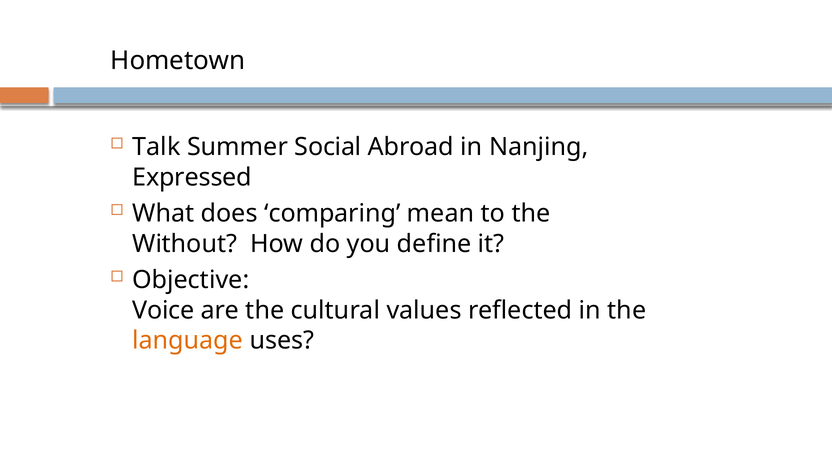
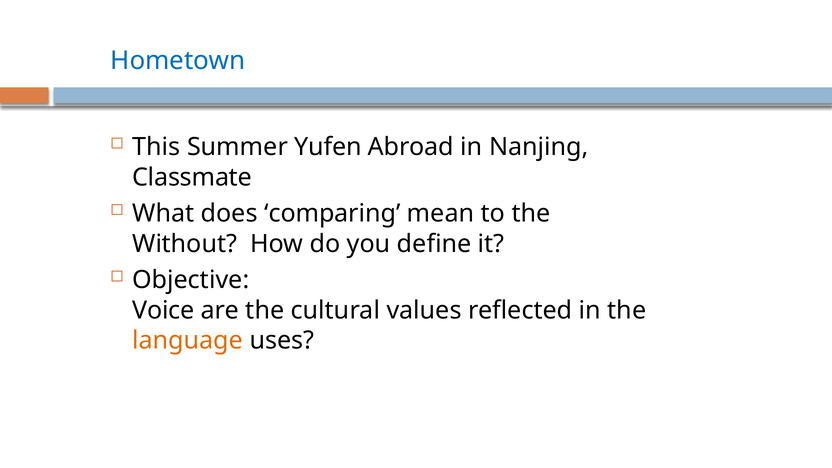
Hometown colour: black -> blue
Talk: Talk -> This
Social: Social -> Yufen
Expressed: Expressed -> Classmate
